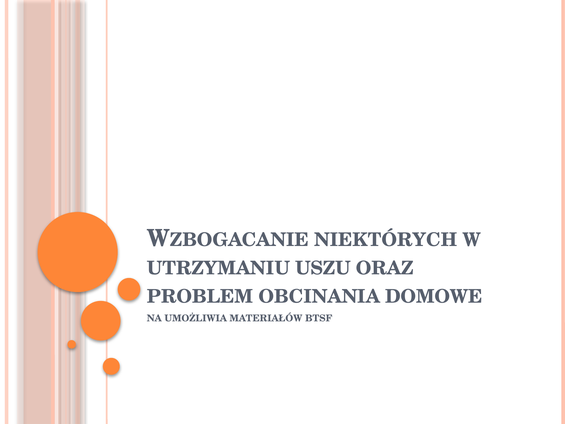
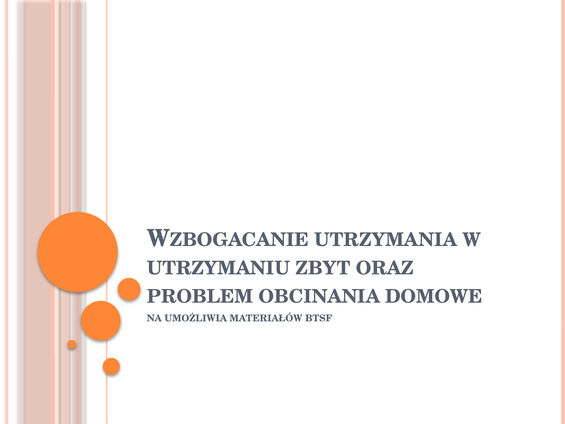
NIEKTÓRYCH: NIEKTÓRYCH -> UTRZYMANIA
USZU: USZU -> ZBYT
